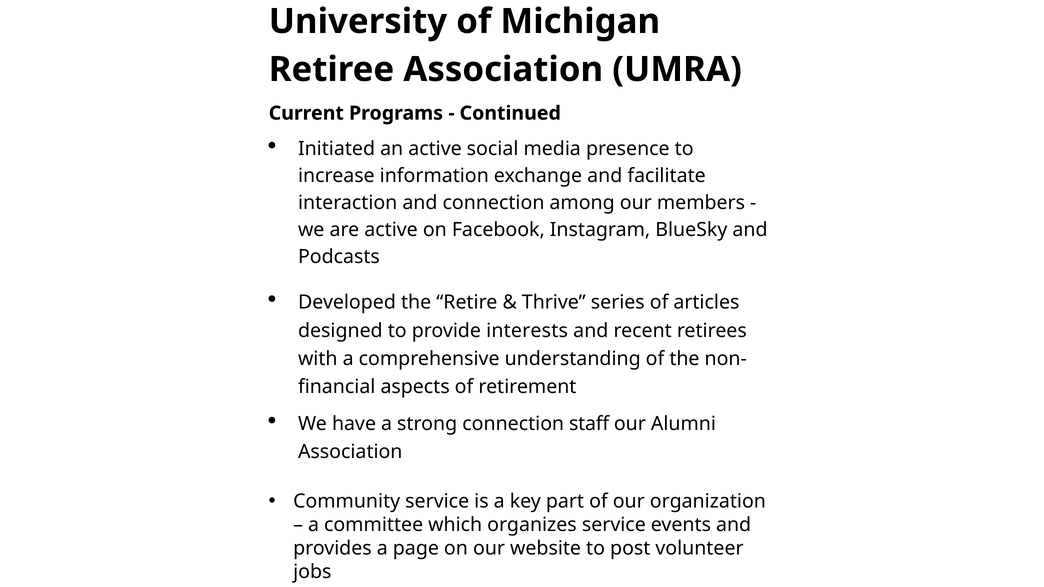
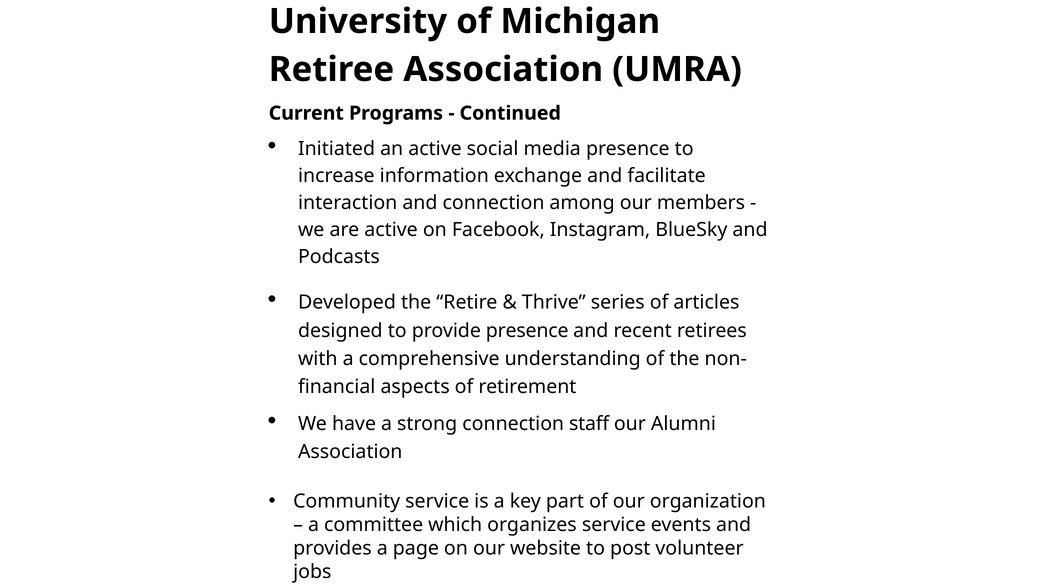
provide interests: interests -> presence
